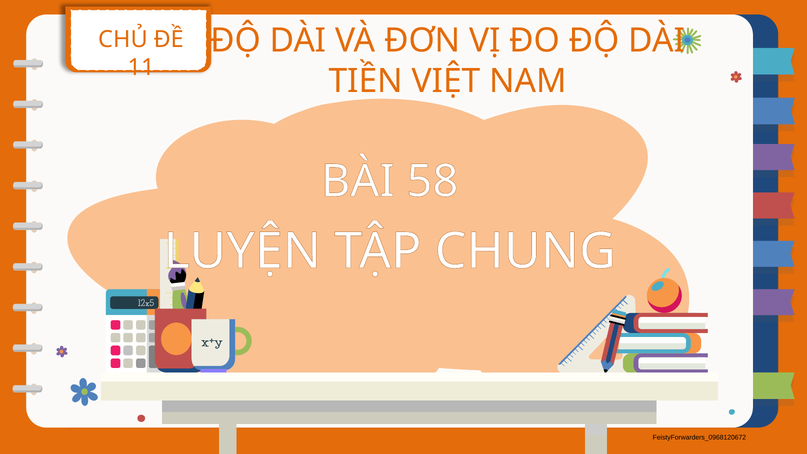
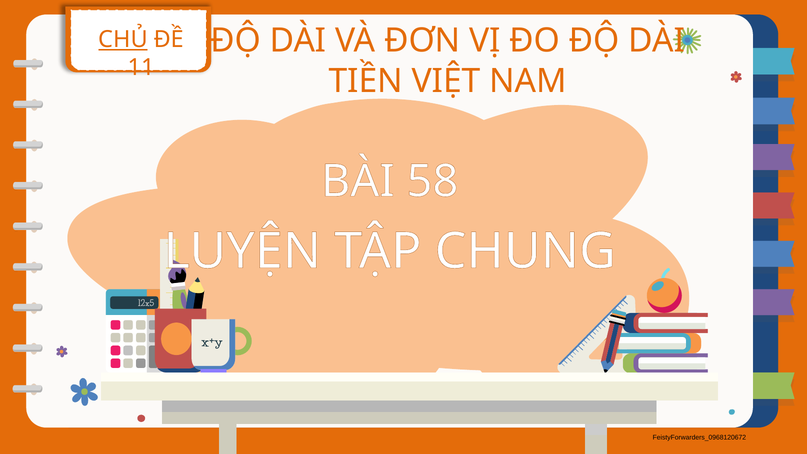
CHỦ underline: none -> present
